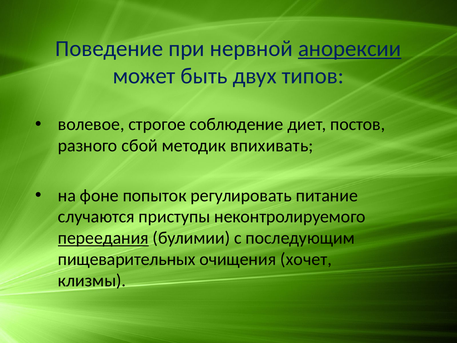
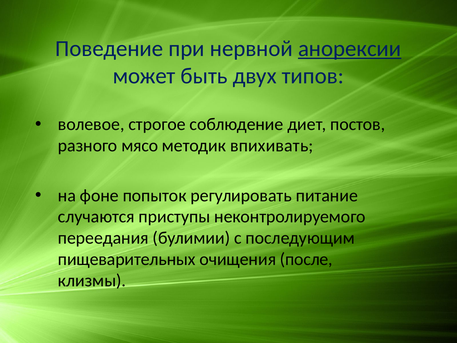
сбой: сбой -> мясо
переедания underline: present -> none
хочет: хочет -> после
